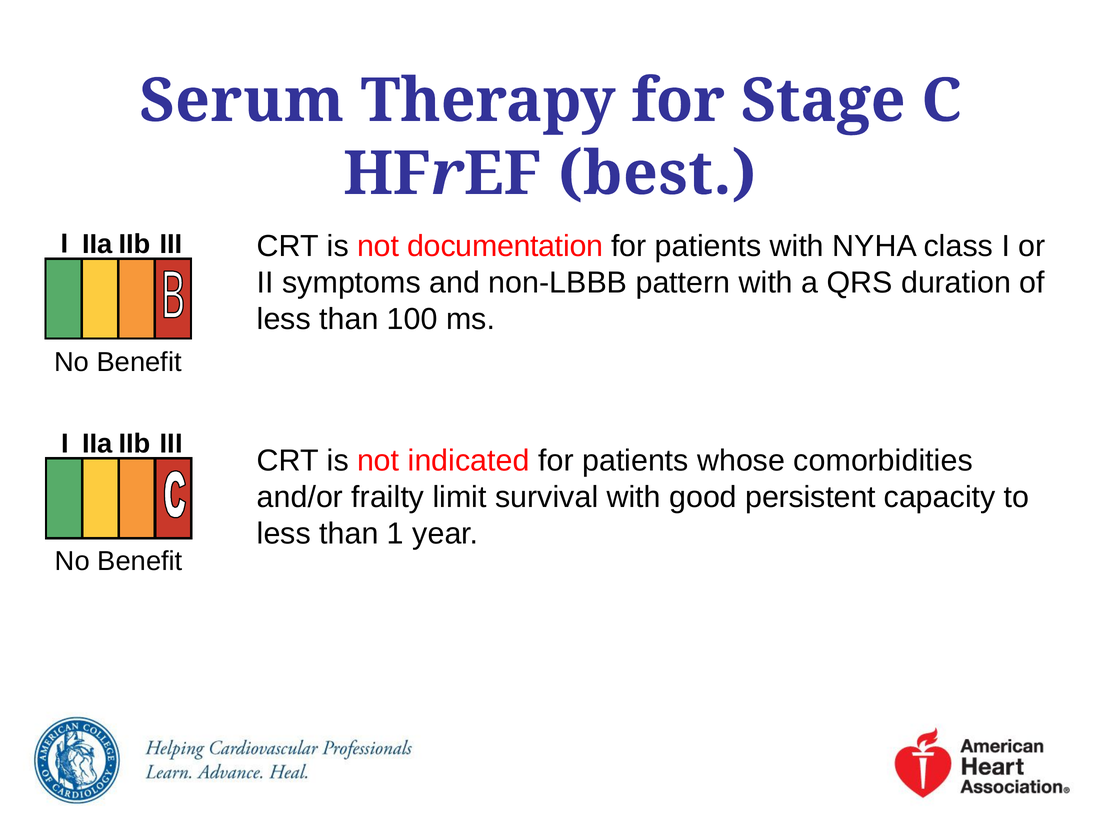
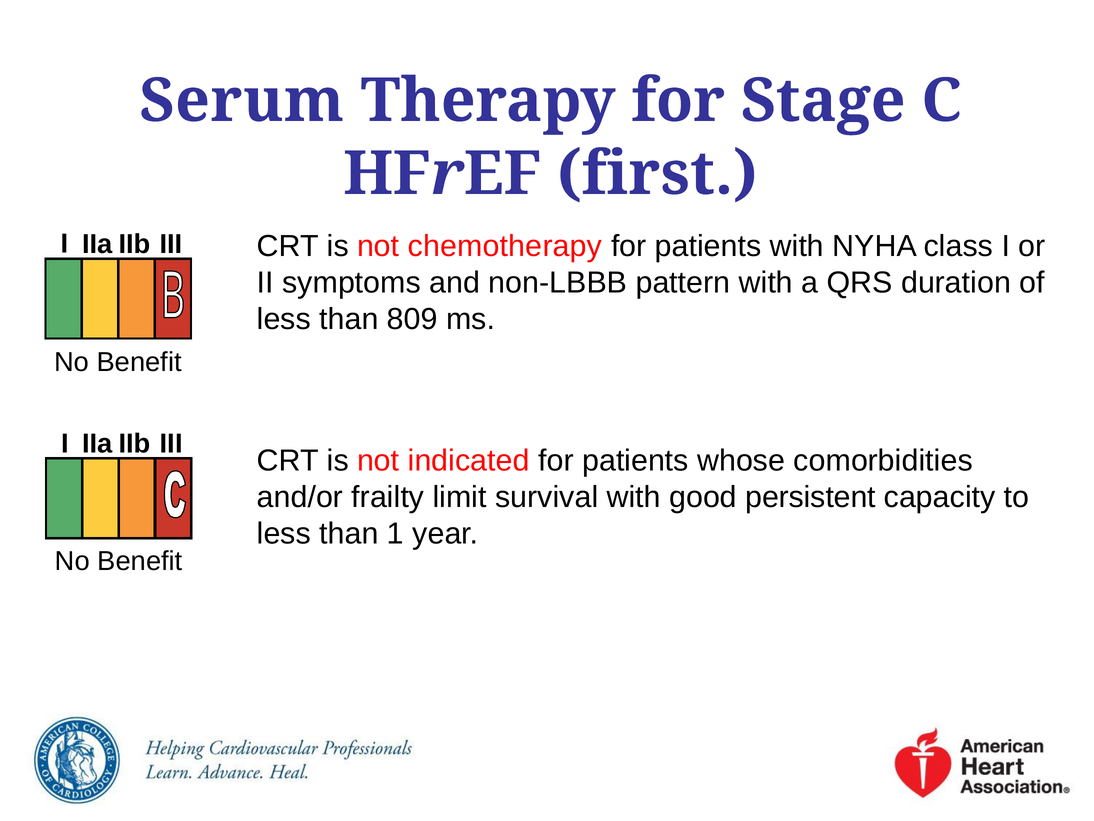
best: best -> first
documentation: documentation -> chemotherapy
100: 100 -> 809
